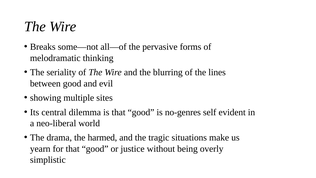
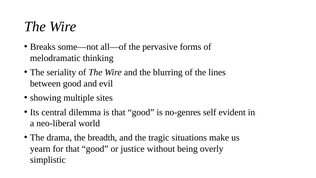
harmed: harmed -> breadth
